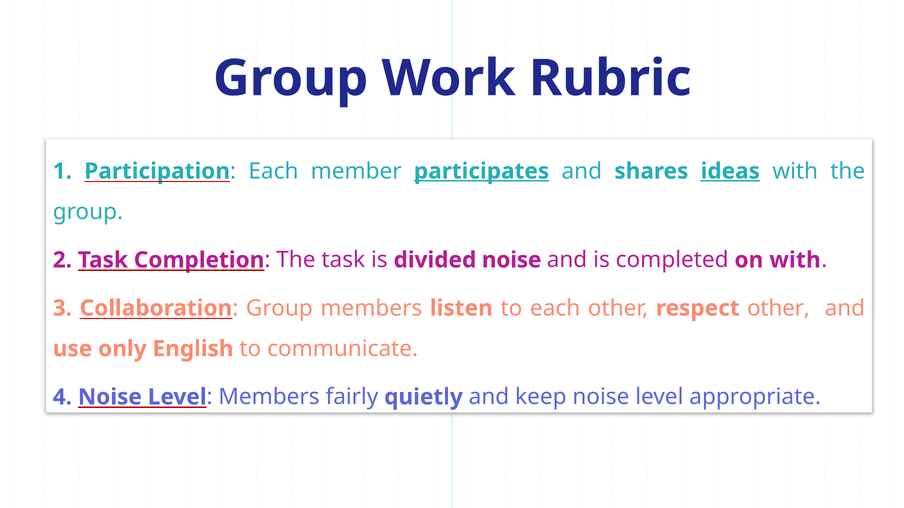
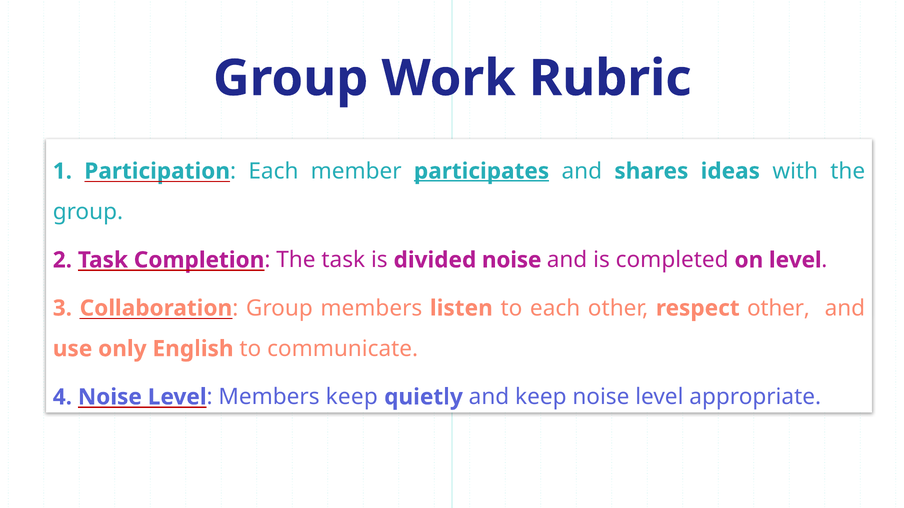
ideas underline: present -> none
on with: with -> level
Members fairly: fairly -> keep
